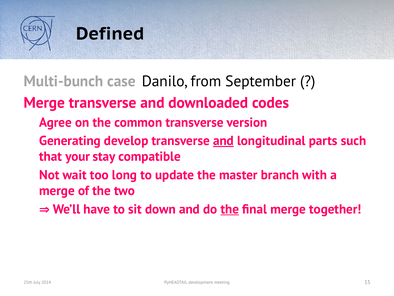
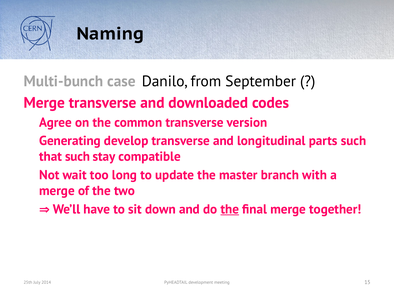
Defined: Defined -> Naming
and at (223, 141) underline: present -> none
that your: your -> such
